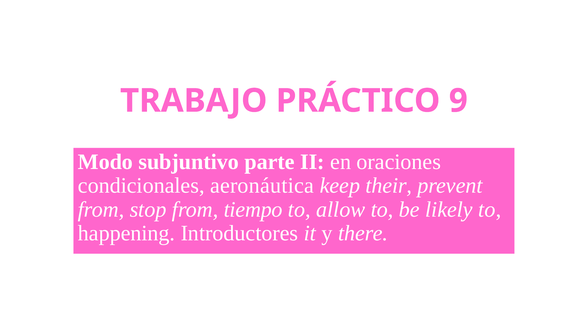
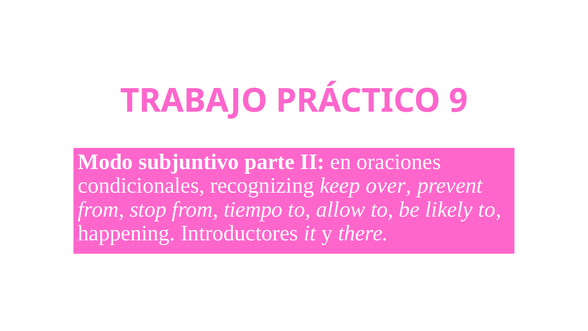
aeronáutica: aeronáutica -> recognizing
their: their -> over
